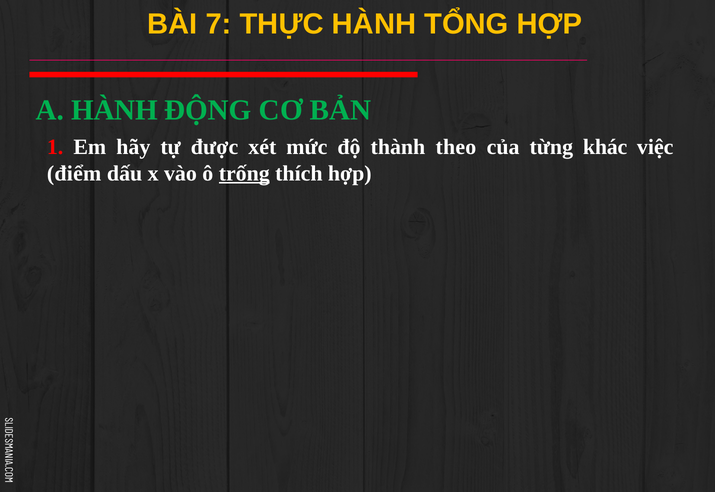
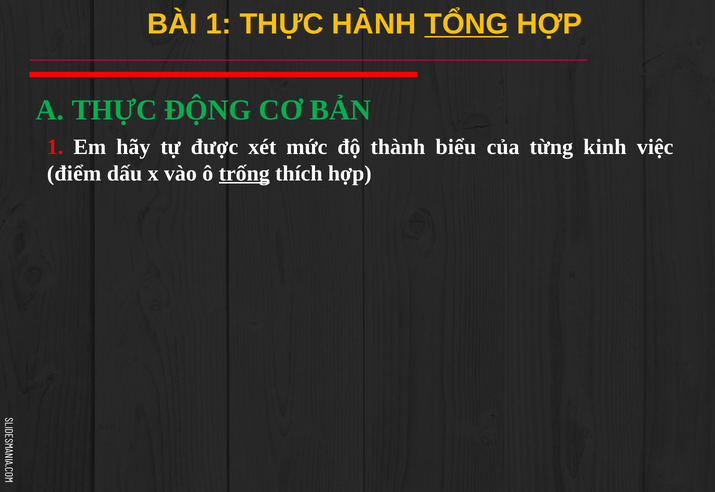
BÀI 7: 7 -> 1
TỔNG underline: none -> present
A HÀNH: HÀNH -> THỰC
theo: theo -> biểu
khác: khác -> kinh
